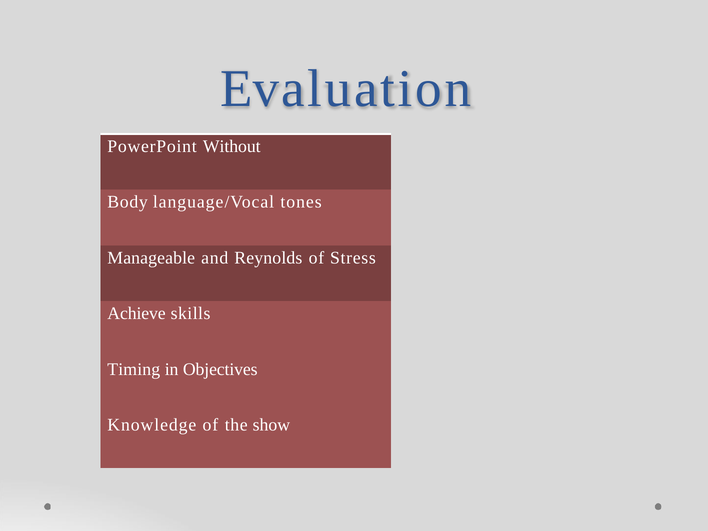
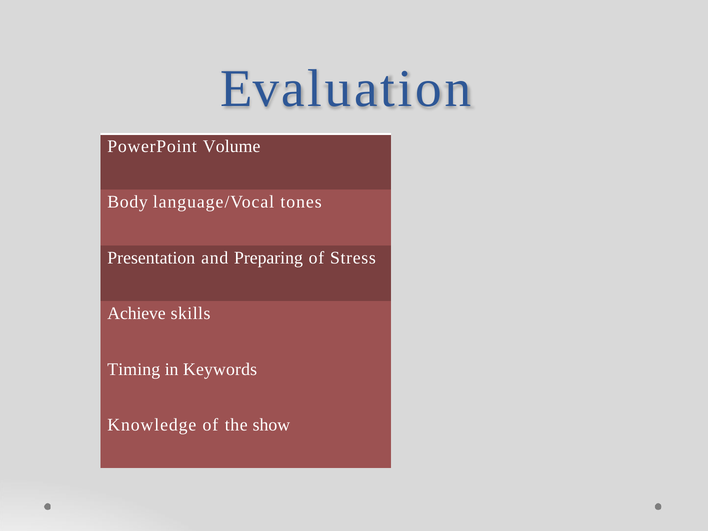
Without: Without -> Volume
Manageable: Manageable -> Presentation
Reynolds: Reynolds -> Preparing
Objectives: Objectives -> Keywords
